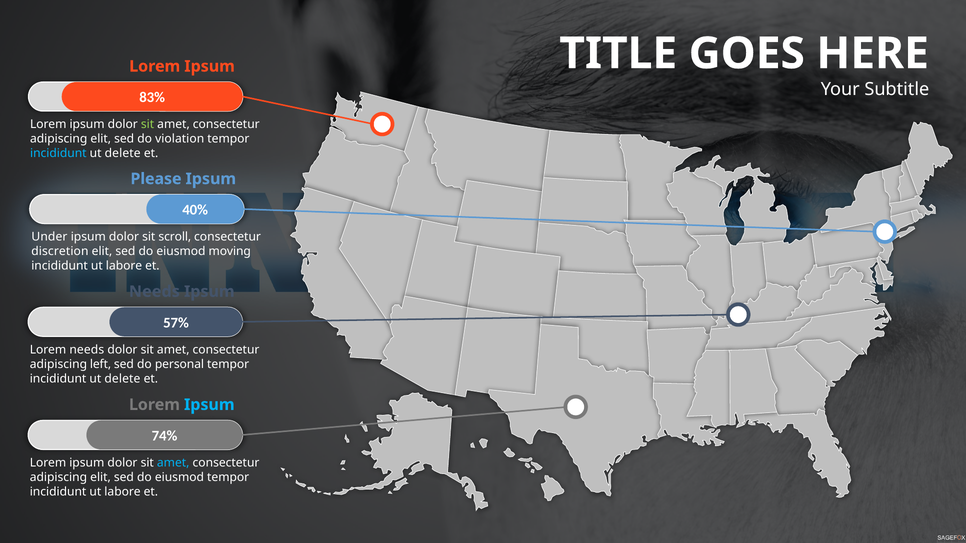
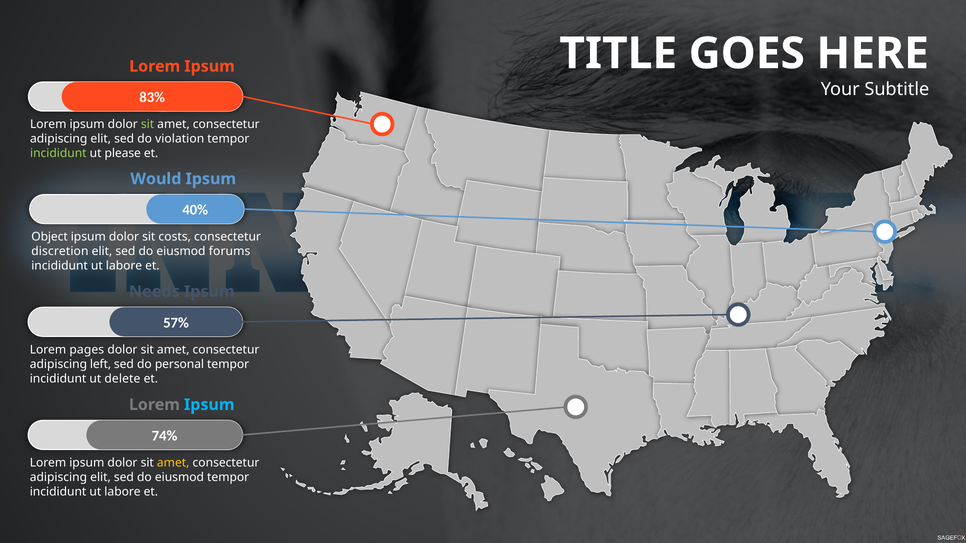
incididunt at (58, 153) colour: light blue -> light green
delete at (123, 153): delete -> please
Please: Please -> Would
Under: Under -> Object
scroll: scroll -> costs
moving: moving -> forums
Lorem needs: needs -> pages
amet at (173, 463) colour: light blue -> yellow
